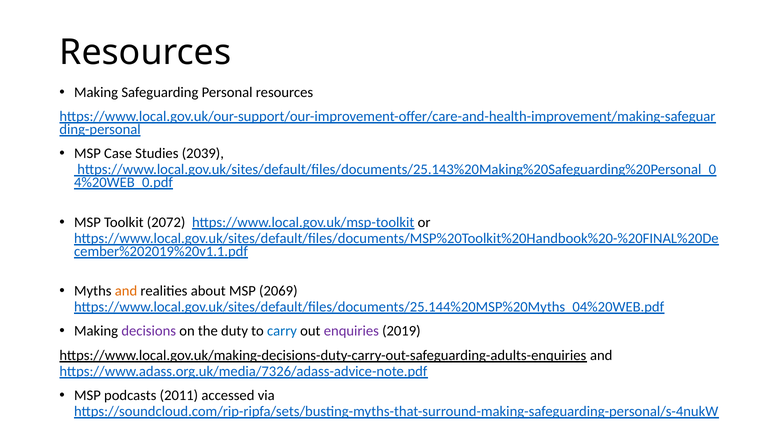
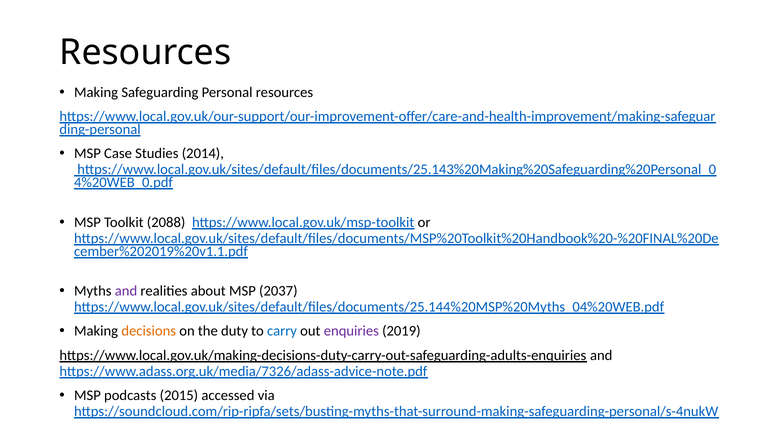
2039: 2039 -> 2014
2072: 2072 -> 2088
and at (126, 291) colour: orange -> purple
2069: 2069 -> 2037
decisions colour: purple -> orange
2011: 2011 -> 2015
